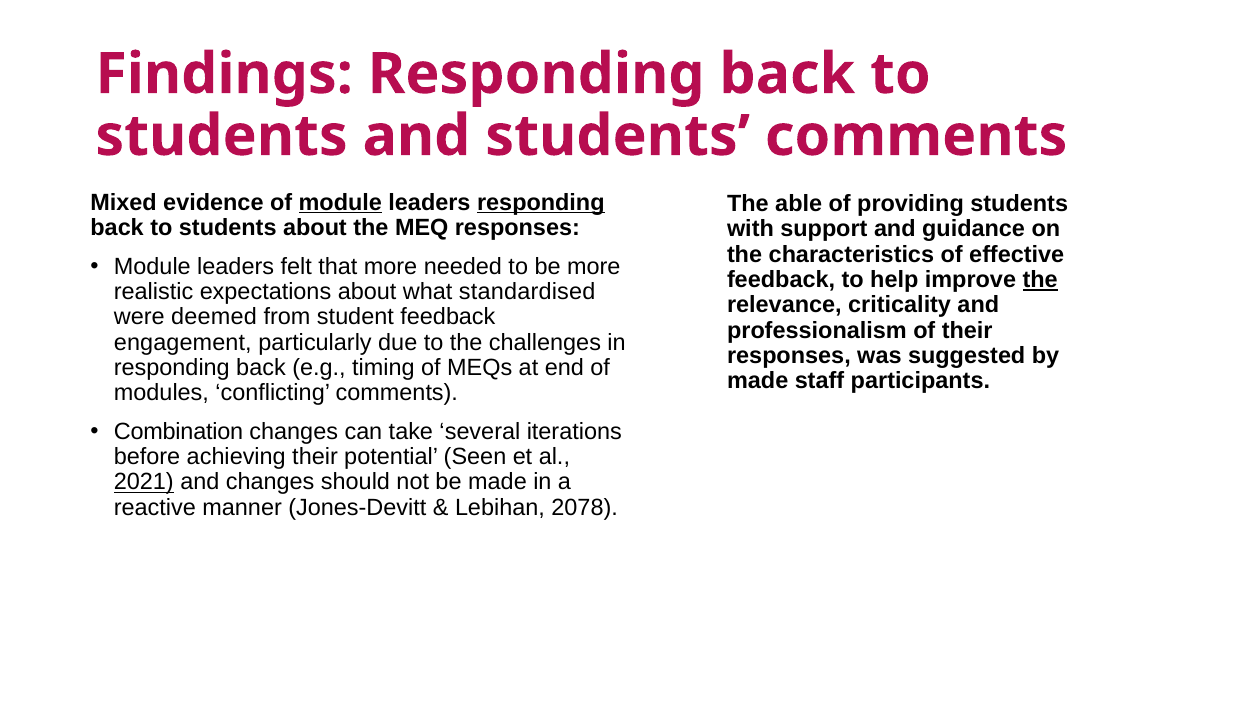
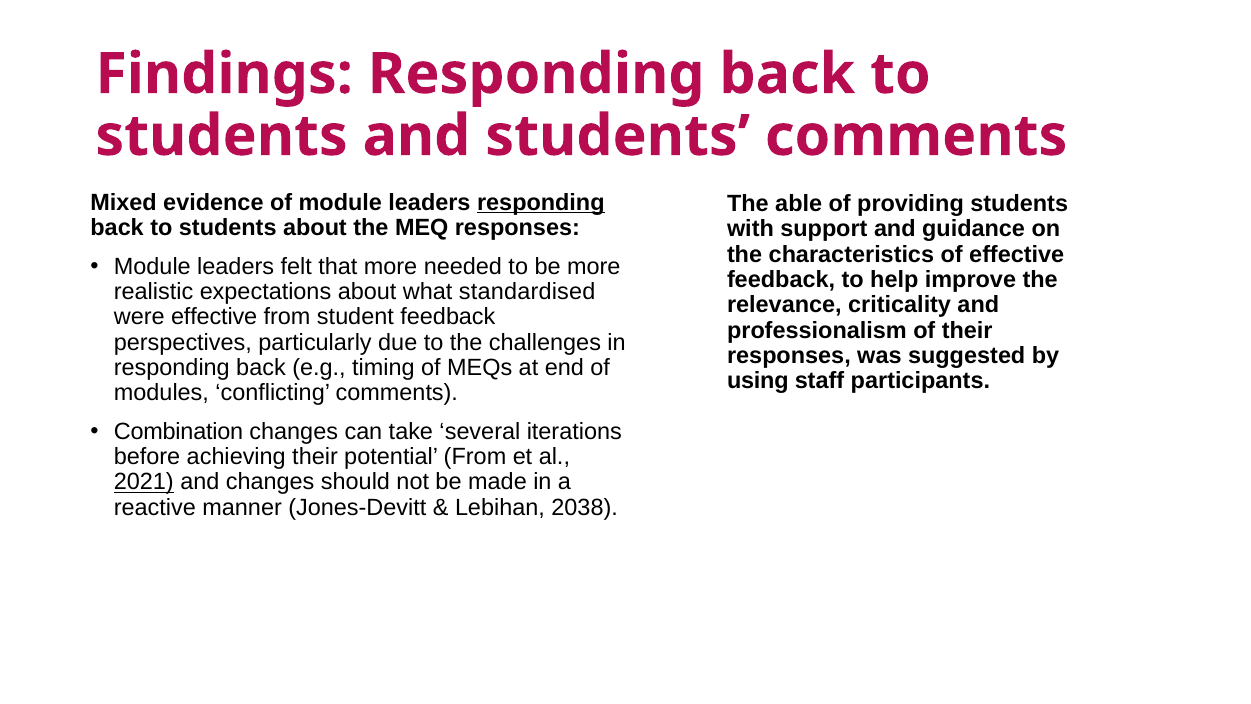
module at (340, 203) underline: present -> none
the at (1040, 280) underline: present -> none
were deemed: deemed -> effective
engagement: engagement -> perspectives
made at (758, 381): made -> using
potential Seen: Seen -> From
2078: 2078 -> 2038
